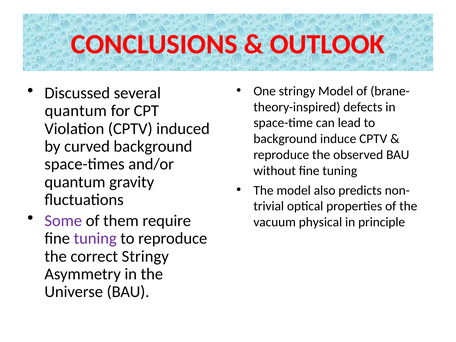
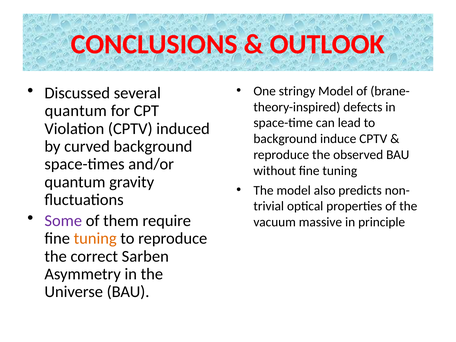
physical: physical -> massive
tuning at (95, 238) colour: purple -> orange
correct Stringy: Stringy -> Sarben
